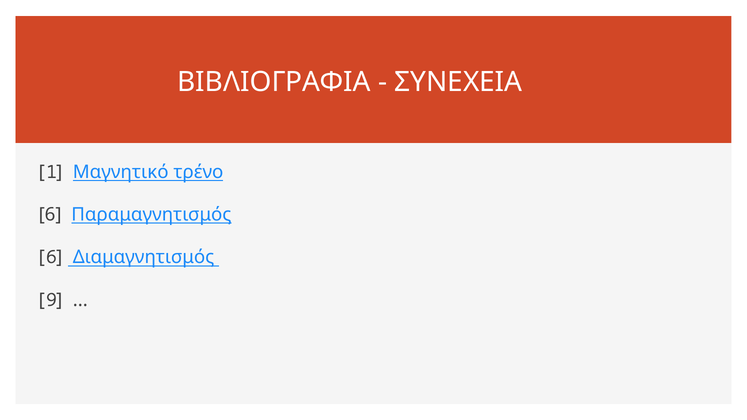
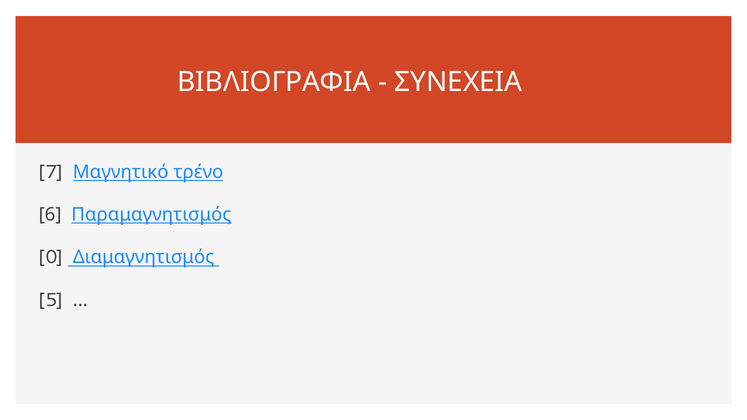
1: 1 -> 7
6 at (51, 257): 6 -> 0
9: 9 -> 5
